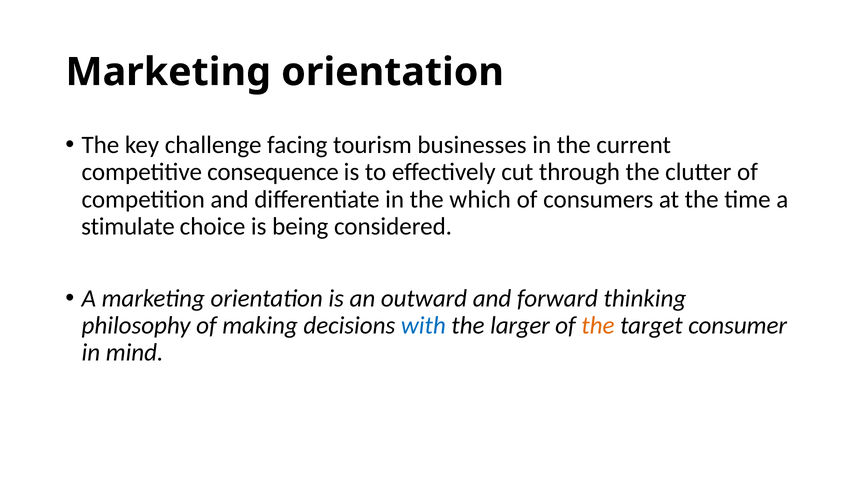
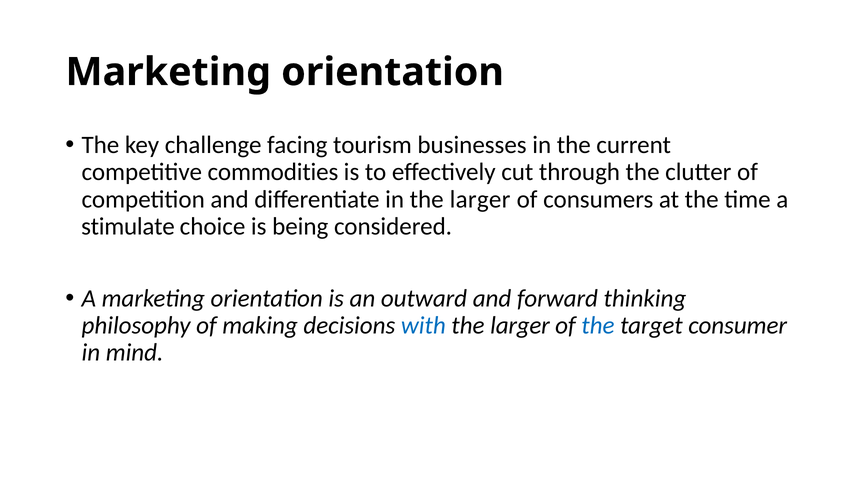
consequence: consequence -> commodities
in the which: which -> larger
the at (598, 326) colour: orange -> blue
